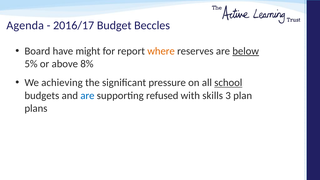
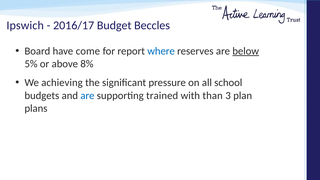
Agenda: Agenda -> Ipswich
might: might -> come
where colour: orange -> blue
school underline: present -> none
refused: refused -> trained
skills: skills -> than
